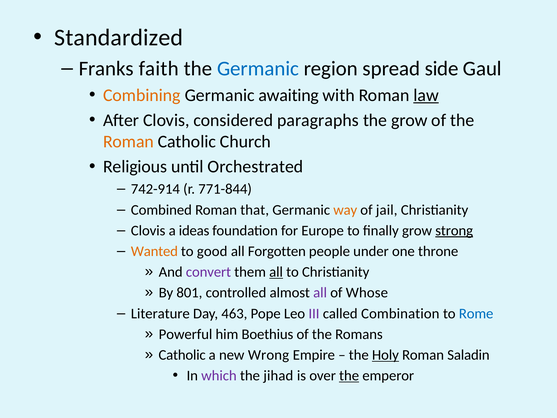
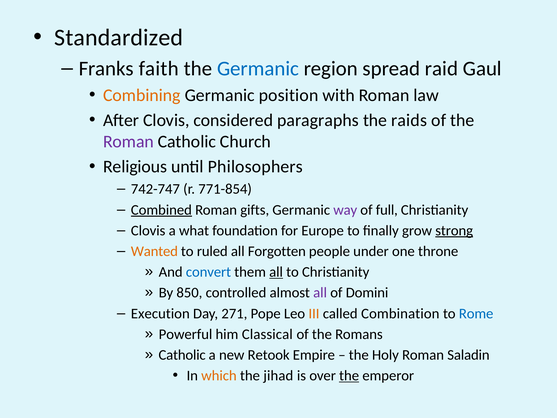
side: side -> raid
awaiting: awaiting -> position
law underline: present -> none
the grow: grow -> raids
Roman at (128, 142) colour: orange -> purple
Orchestrated: Orchestrated -> Philosophers
742-914: 742-914 -> 742-747
771-844: 771-844 -> 771-854
Combined underline: none -> present
that: that -> gifts
way colour: orange -> purple
jail: jail -> full
ideas: ideas -> what
good: good -> ruled
convert colour: purple -> blue
801: 801 -> 850
Whose: Whose -> Domini
Literature: Literature -> Execution
463: 463 -> 271
III colour: purple -> orange
Boethius: Boethius -> Classical
Wrong: Wrong -> Retook
Holy underline: present -> none
which colour: purple -> orange
